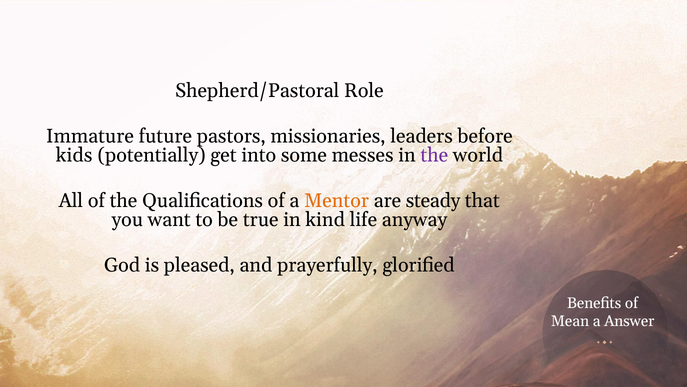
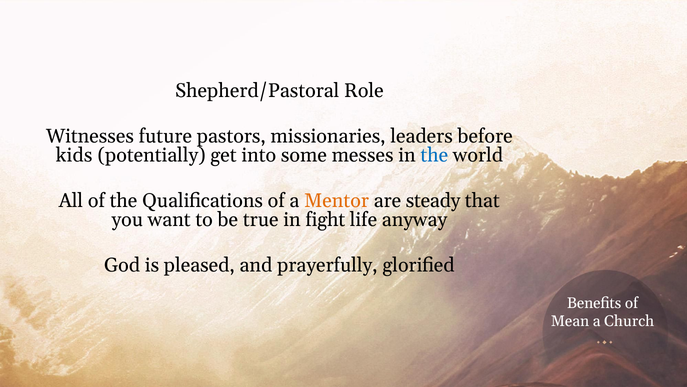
Immature: Immature -> Witnesses
the at (434, 155) colour: purple -> blue
kind: kind -> fight
Answer: Answer -> Church
